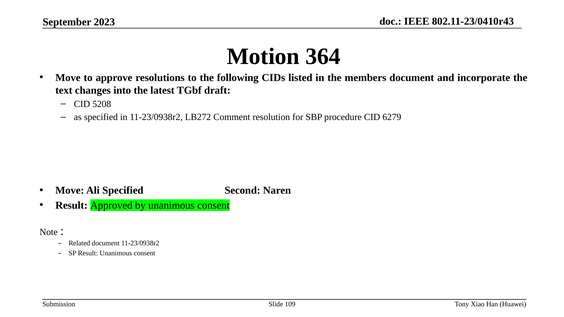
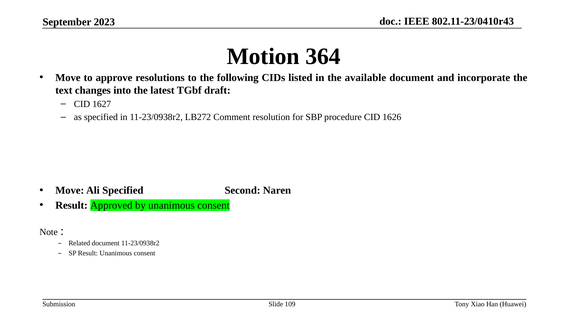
members: members -> available
5208: 5208 -> 1627
6279: 6279 -> 1626
